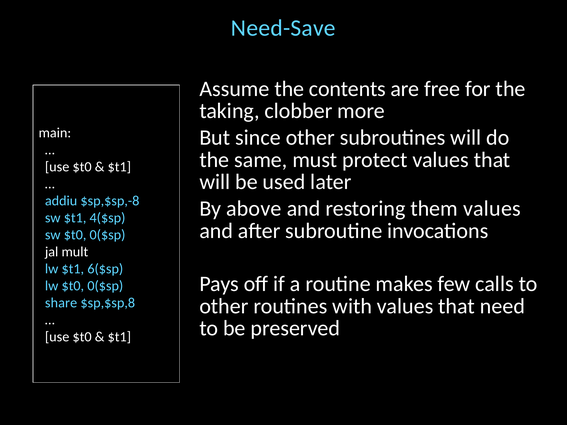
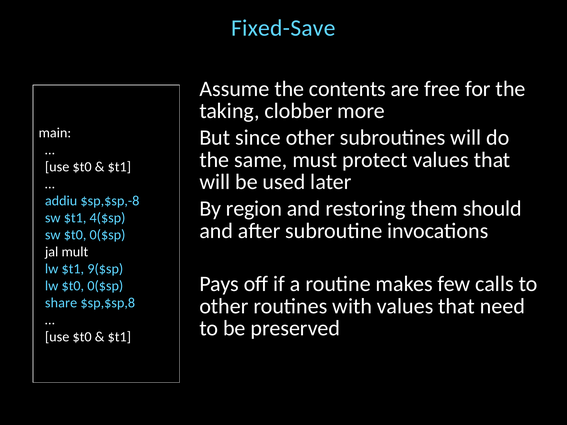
Need-Save: Need-Save -> Fixed-Save
above: above -> region
them values: values -> should
6($sp: 6($sp -> 9($sp
